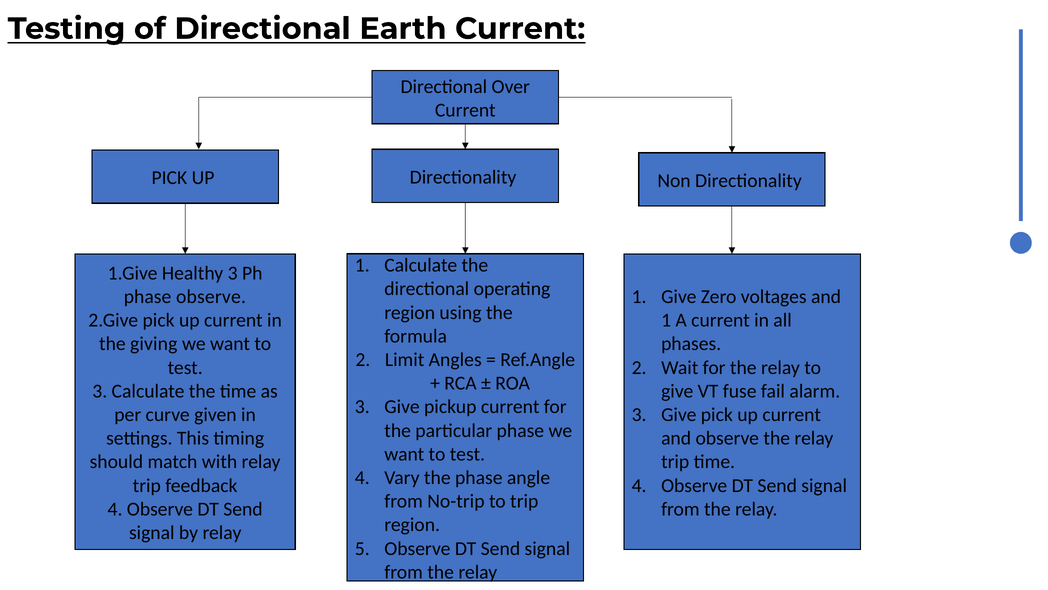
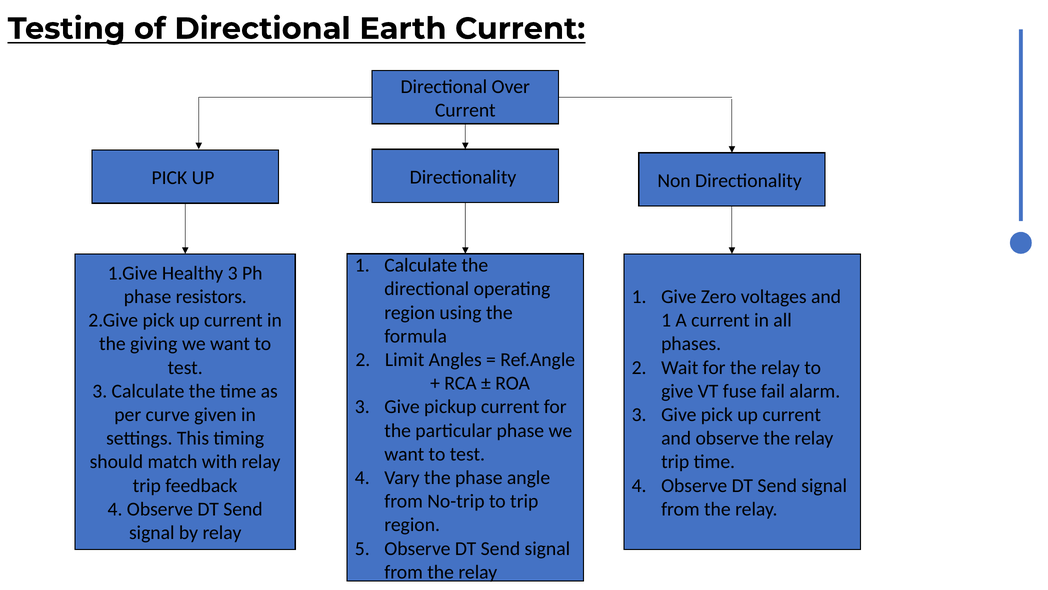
phase observe: observe -> resistors
